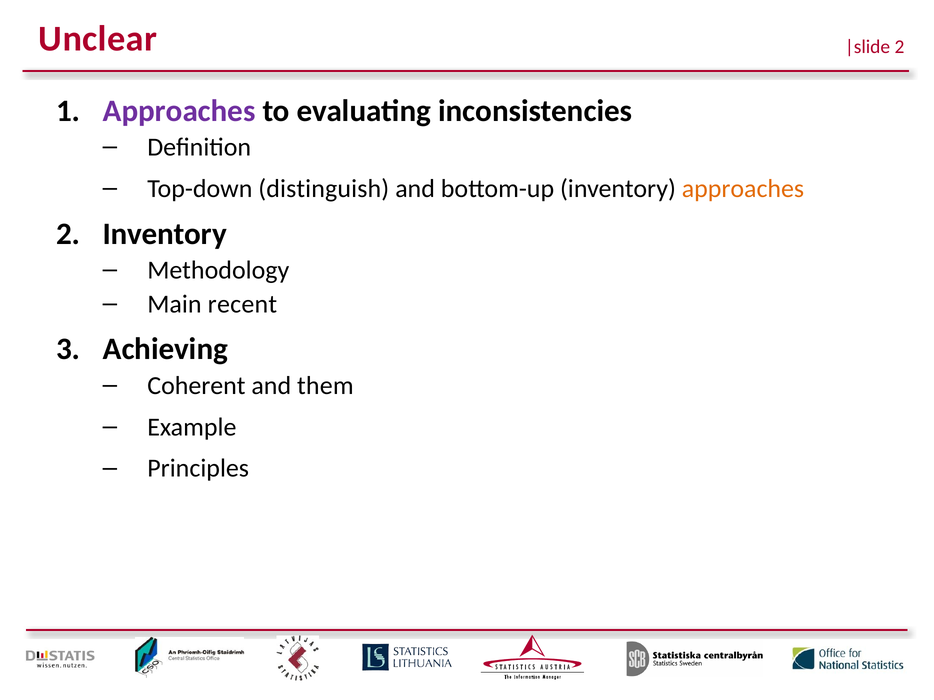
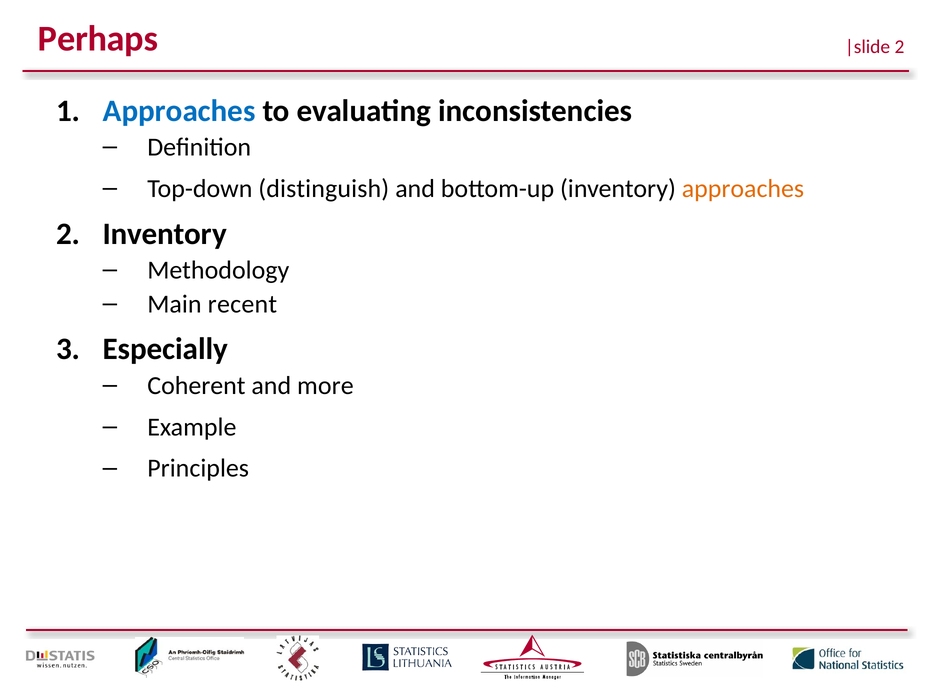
Unclear: Unclear -> Perhaps
Approaches at (179, 111) colour: purple -> blue
Achieving: Achieving -> Especially
them: them -> more
